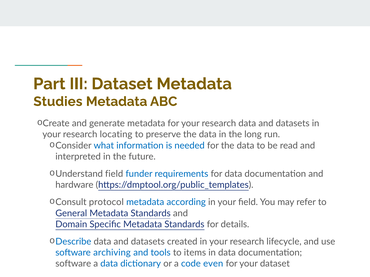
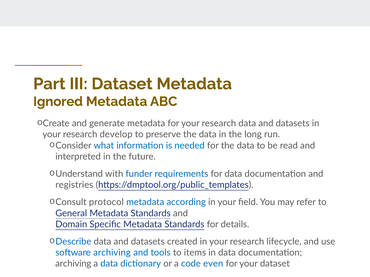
Studies: Studies -> Ignored
locating: locating -> develop
Understand field: field -> with
hardware: hardware -> registries
software at (73, 264): software -> archiving
